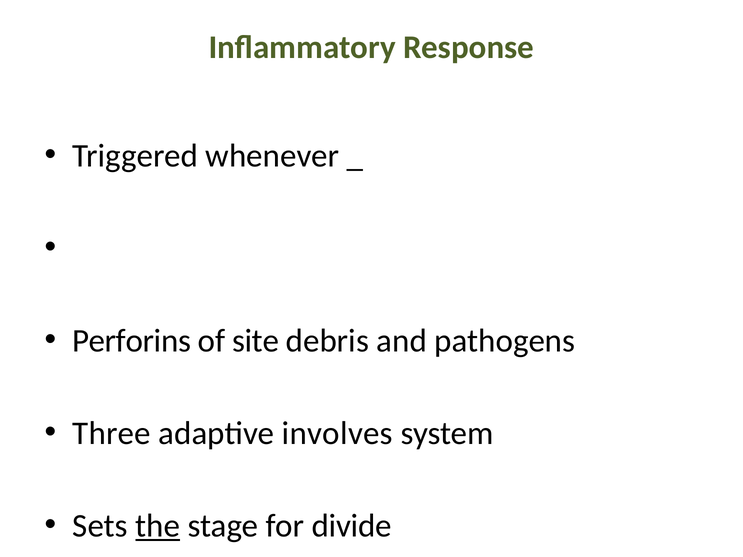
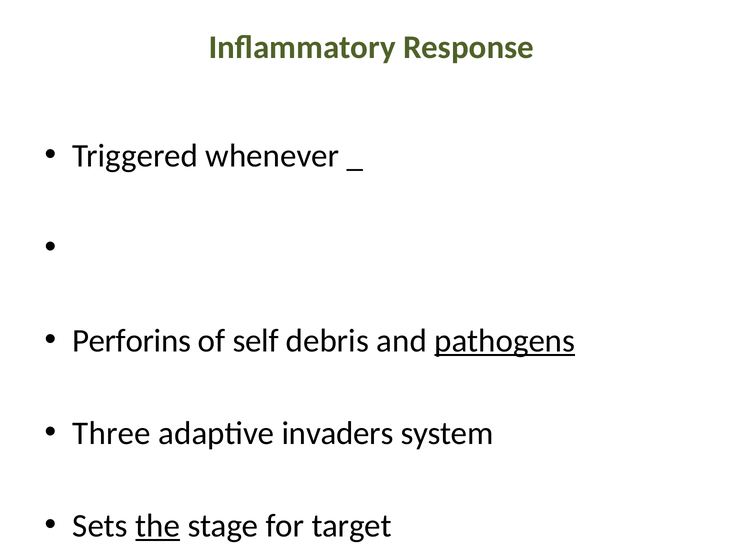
site: site -> self
pathogens underline: none -> present
involves: involves -> invaders
divide: divide -> target
